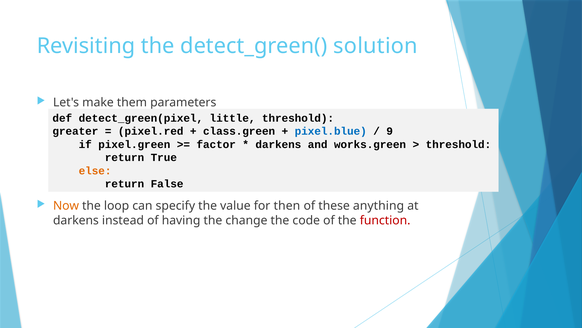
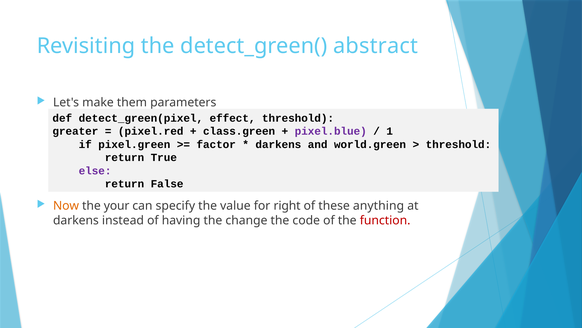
solution: solution -> abstract
little: little -> effect
pixel.blue colour: blue -> purple
9: 9 -> 1
works.green: works.green -> world.green
else colour: orange -> purple
loop: loop -> your
then: then -> right
